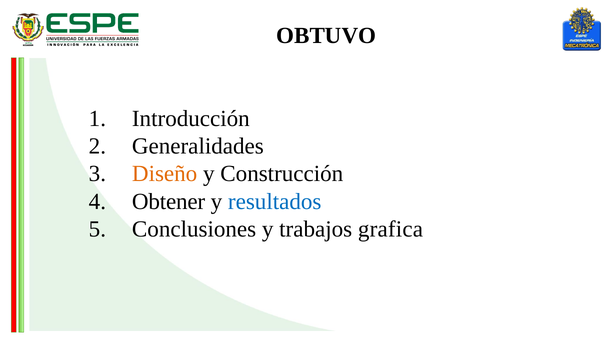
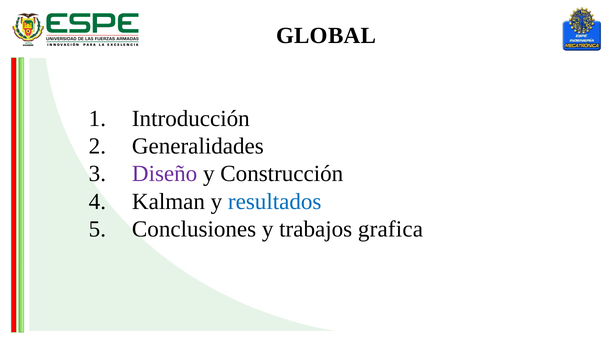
OBTUVO: OBTUVO -> GLOBAL
Diseño colour: orange -> purple
Obtener: Obtener -> Kalman
